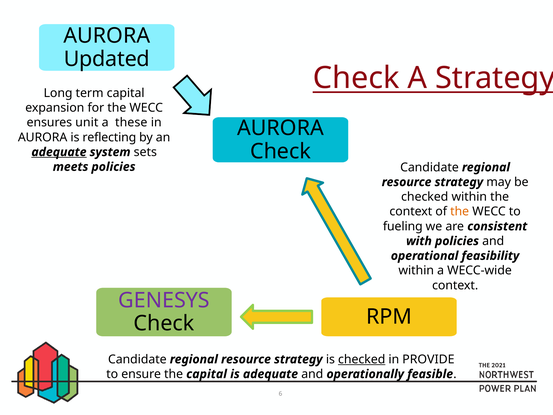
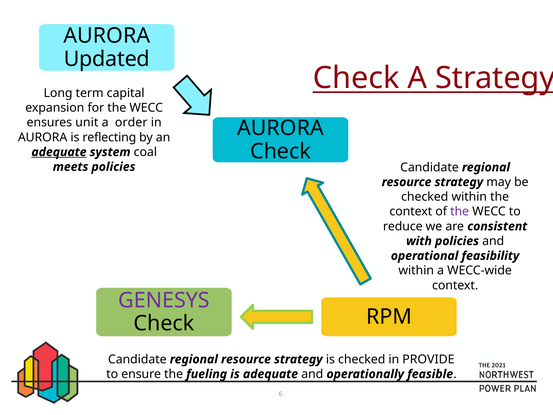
these: these -> order
sets: sets -> coal
the at (460, 211) colour: orange -> purple
fueling: fueling -> reduce
checked at (362, 359) underline: present -> none
the capital: capital -> fueling
